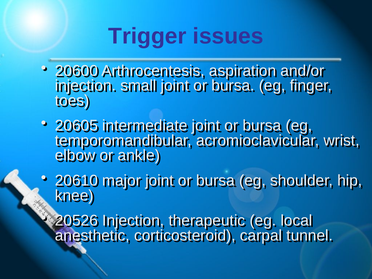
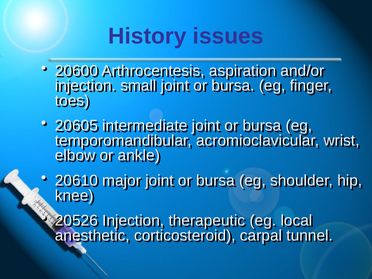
Trigger: Trigger -> History
